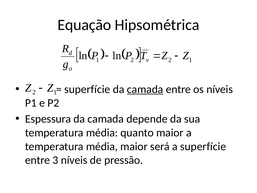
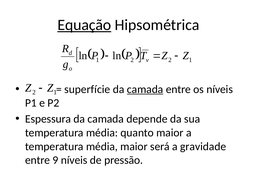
Equação underline: none -> present
a superfície: superfície -> gravidade
3: 3 -> 9
